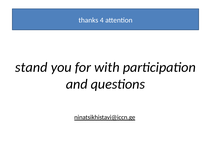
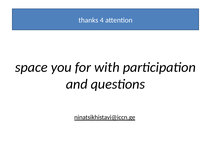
stand: stand -> space
